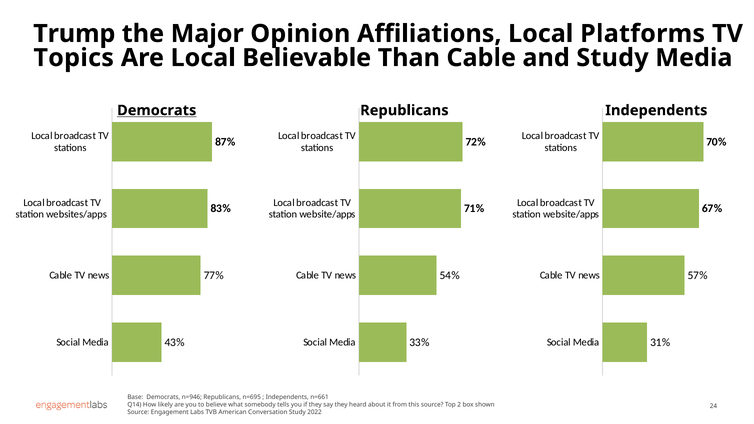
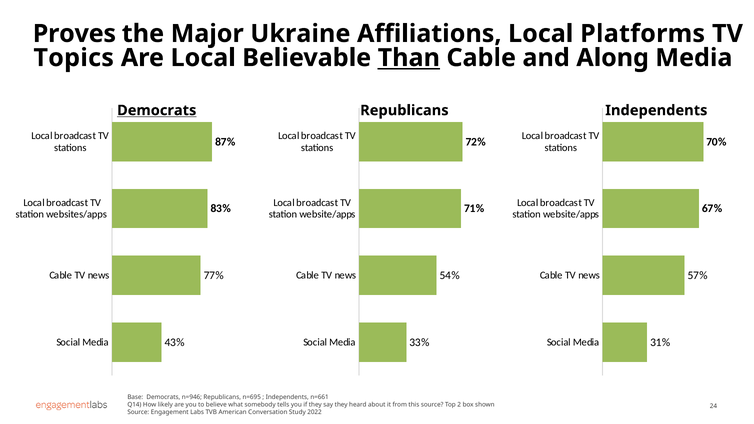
Trump: Trump -> Proves
Opinion: Opinion -> Ukraine
Than underline: none -> present
and Study: Study -> Along
